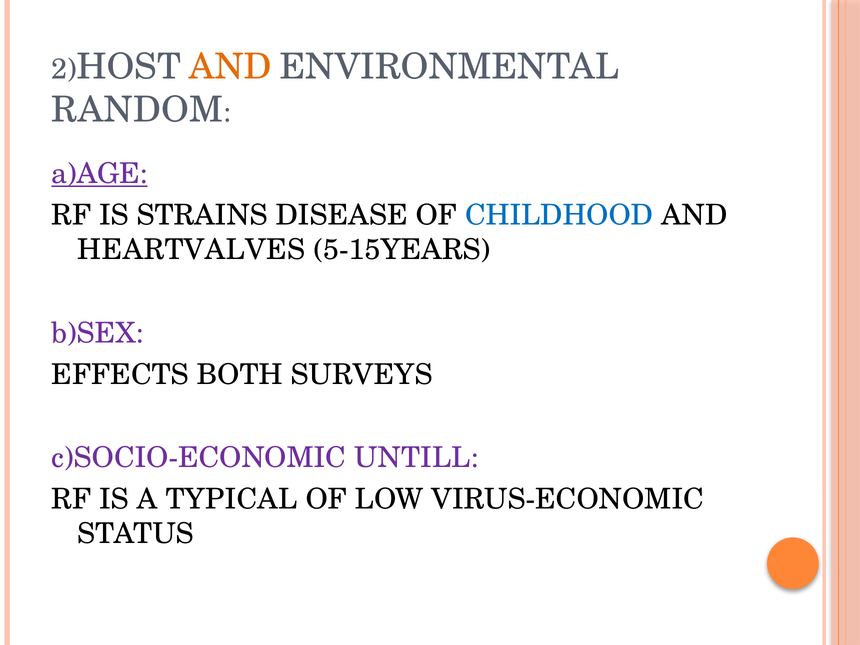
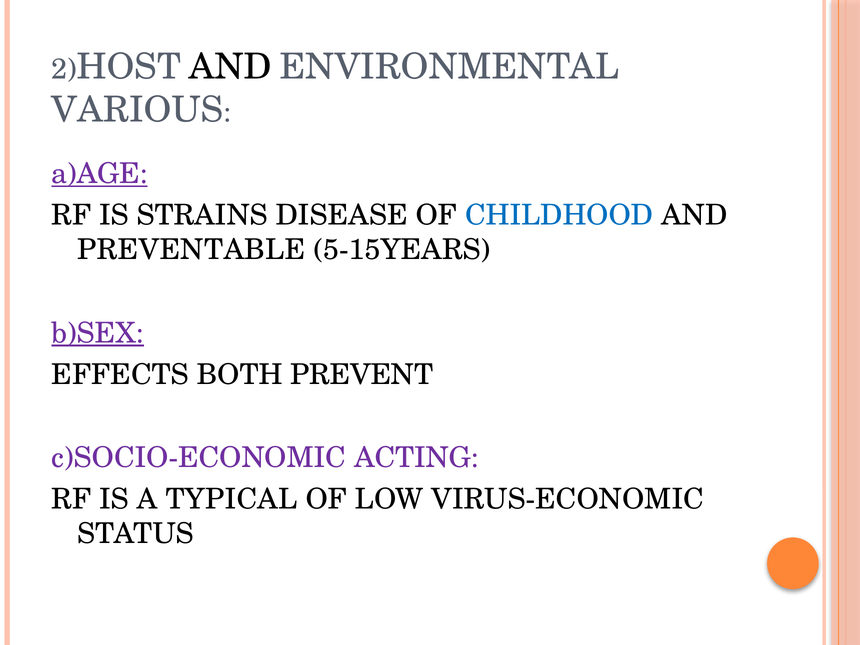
AND at (230, 67) colour: orange -> black
RANDOM: RANDOM -> VARIOUS
HEARTVALVES: HEARTVALVES -> PREVENTABLE
b)SEX underline: none -> present
SURVEYS: SURVEYS -> PREVENT
UNTILL: UNTILL -> ACTING
